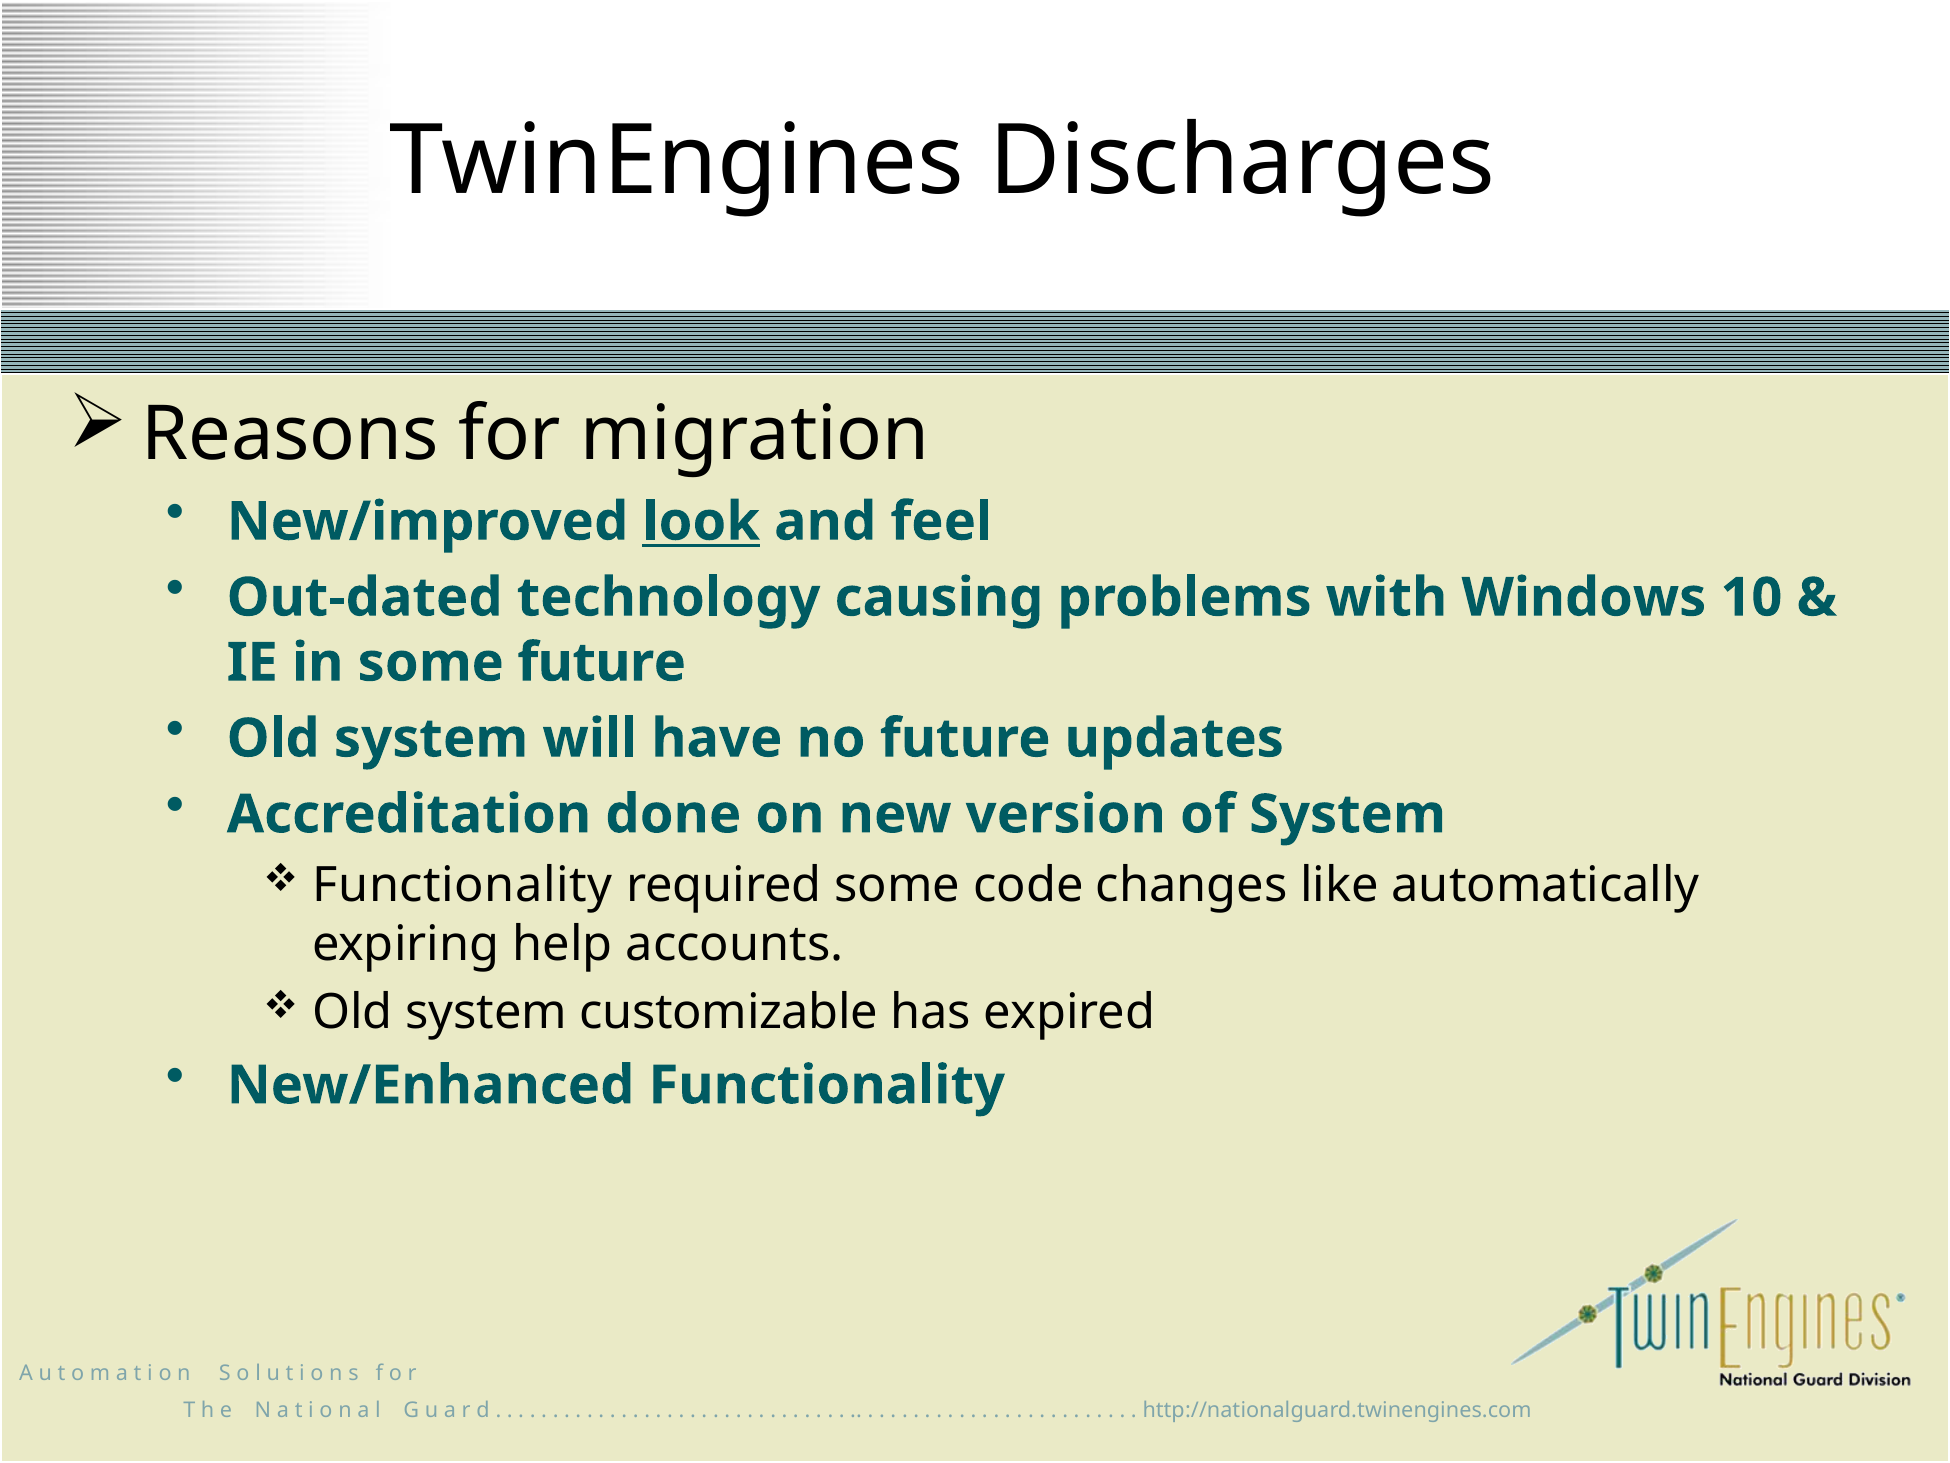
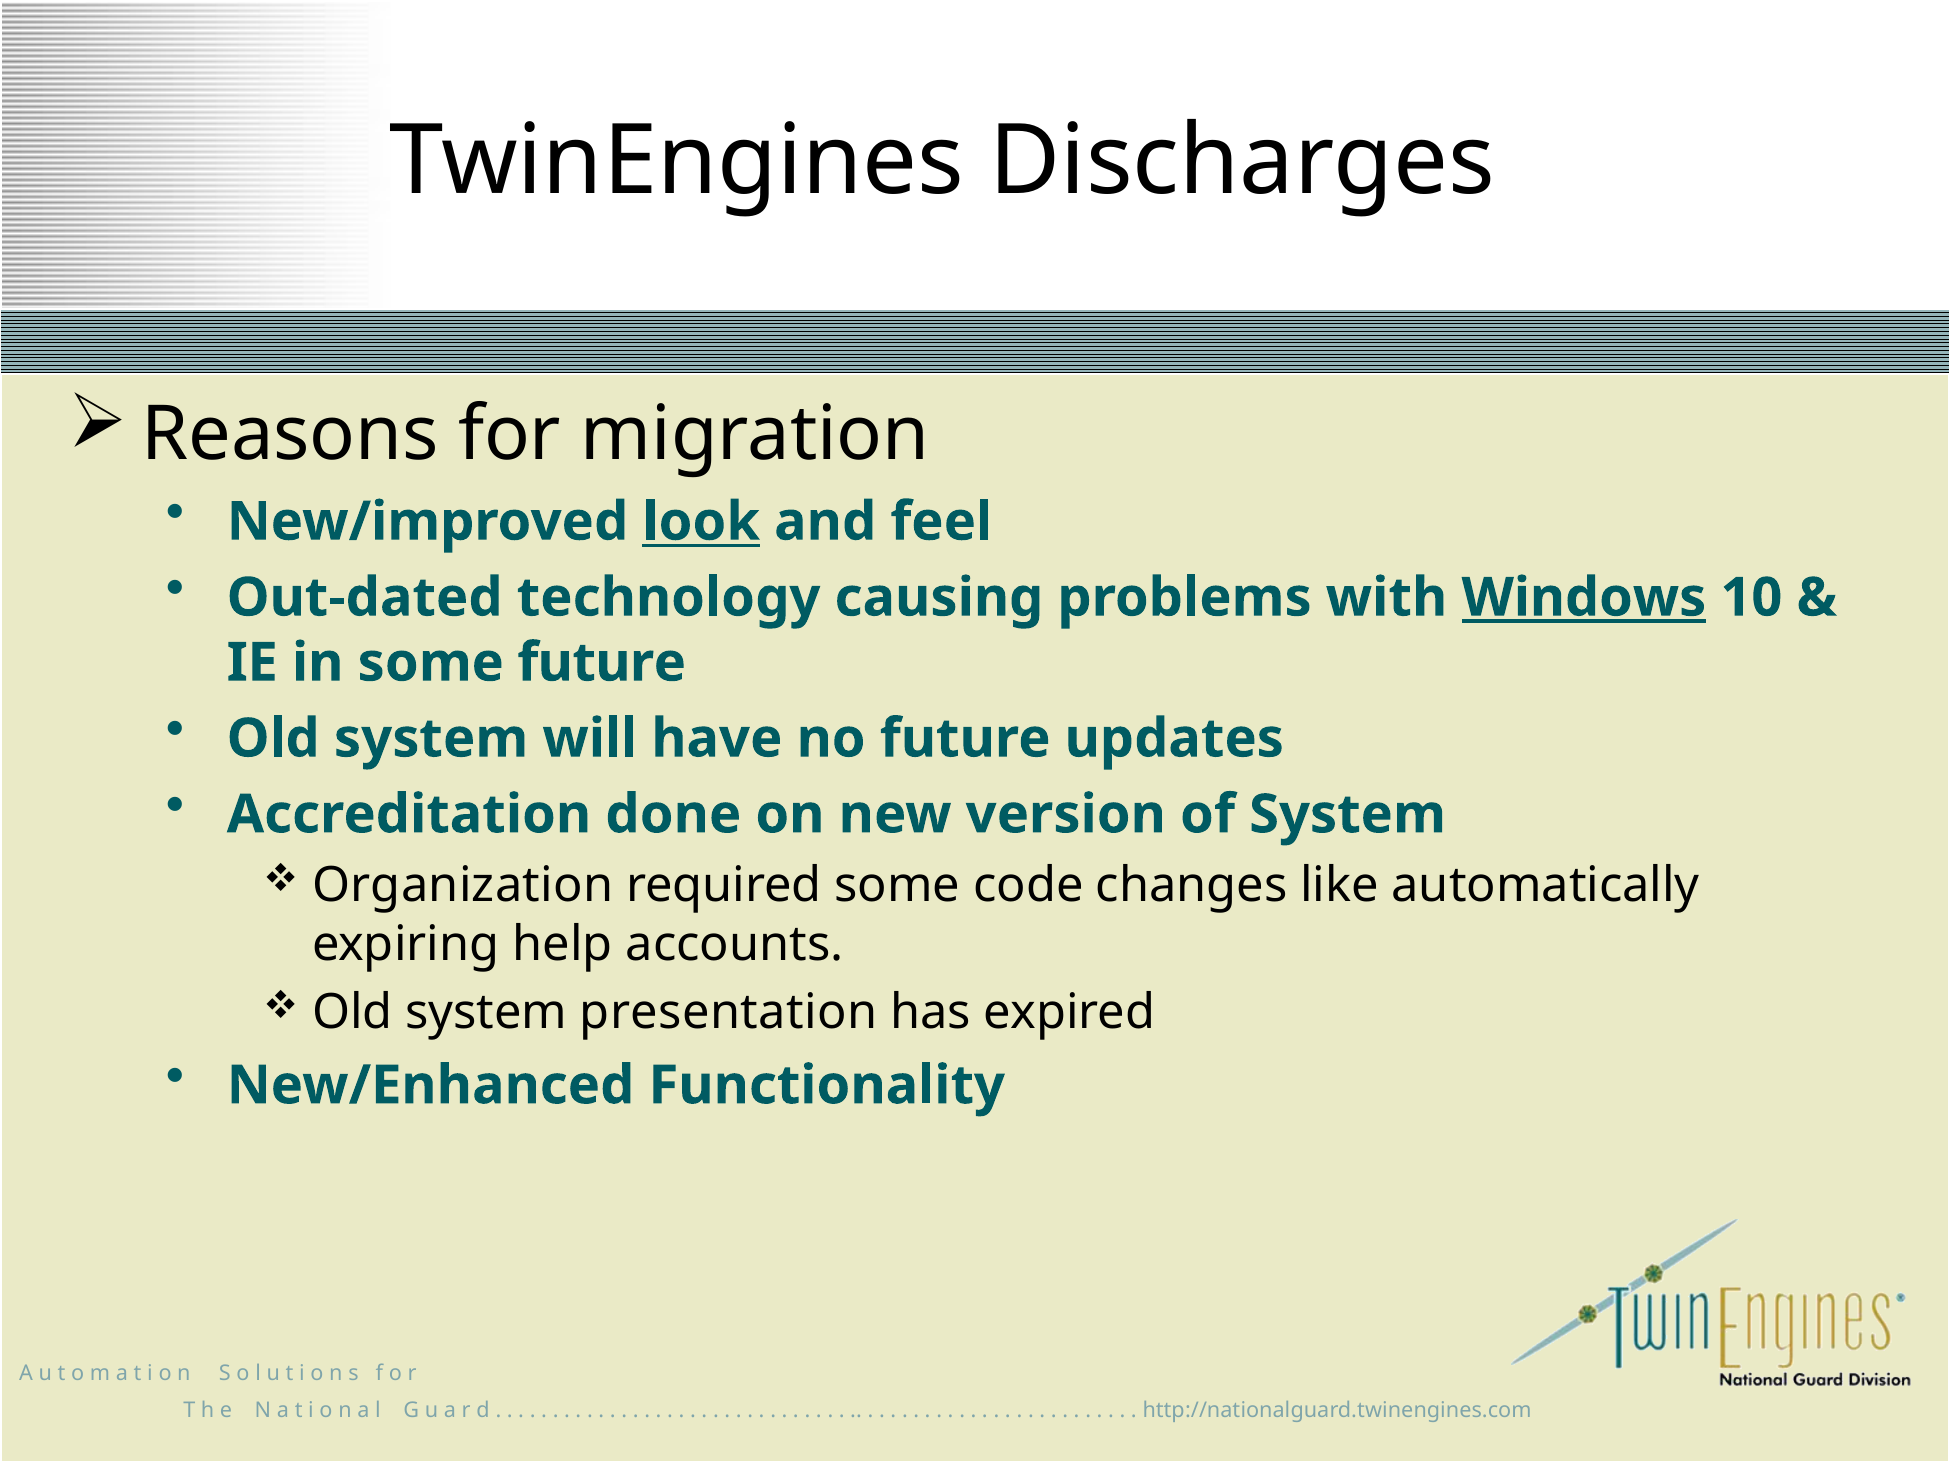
Windows underline: none -> present
Functionality at (463, 885): Functionality -> Organization
customizable: customizable -> presentation
